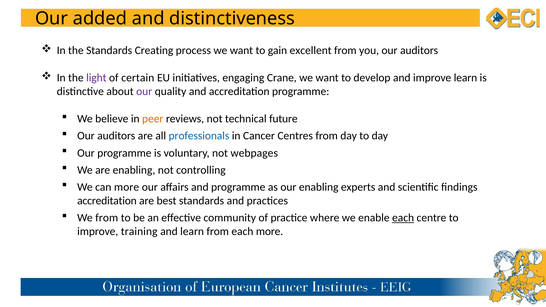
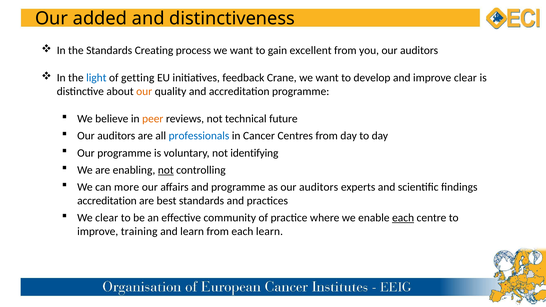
light colour: purple -> blue
certain: certain -> getting
engaging: engaging -> feedback
improve learn: learn -> clear
our at (144, 92) colour: purple -> orange
webpages: webpages -> identifying
not at (166, 170) underline: none -> present
as our enabling: enabling -> auditors
We from: from -> clear
each more: more -> learn
